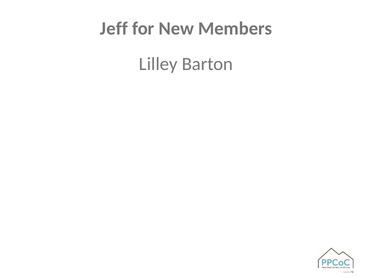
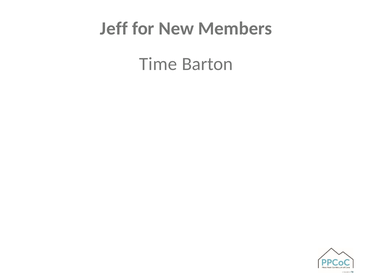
Lilley: Lilley -> Time
